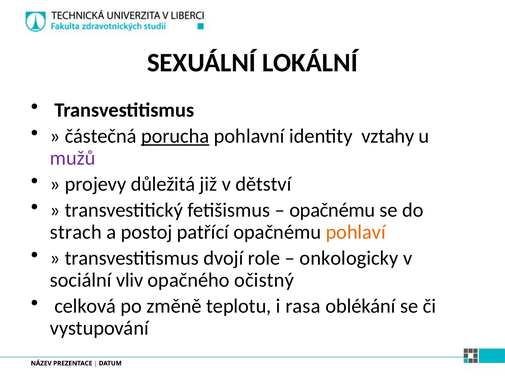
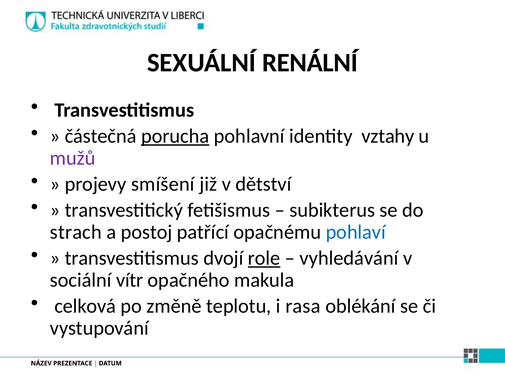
LOKÁLNÍ: LOKÁLNÍ -> RENÁLNÍ
důležitá: důležitá -> smíšení
opačnému at (332, 210): opačnému -> subikterus
pohlaví colour: orange -> blue
role underline: none -> present
onkologicky: onkologicky -> vyhledávání
vliv: vliv -> vítr
očistný: očistný -> makula
